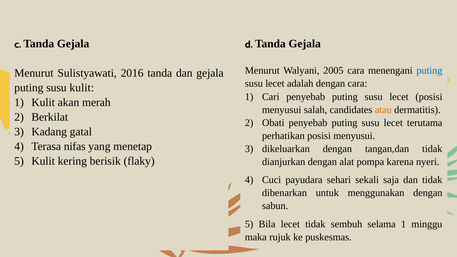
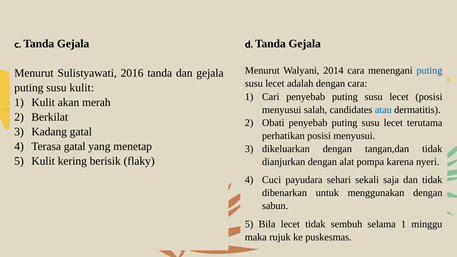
2005: 2005 -> 2014
atau colour: orange -> blue
Terasa nifas: nifas -> gatal
